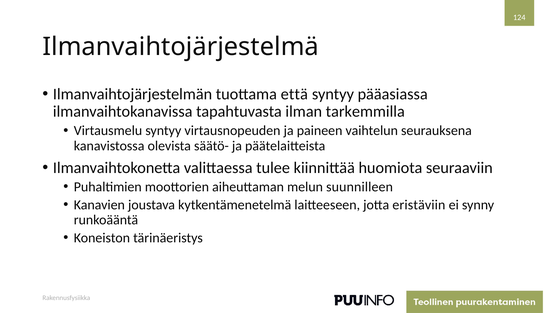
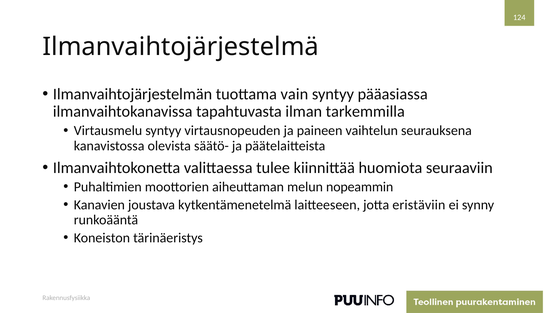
että: että -> vain
suunnilleen: suunnilleen -> nopeammin
